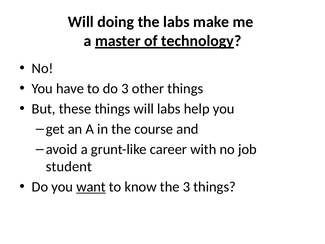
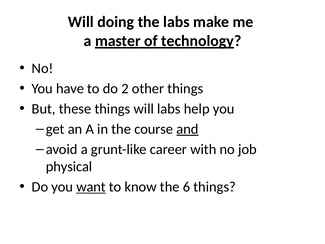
do 3: 3 -> 2
and underline: none -> present
student: student -> physical
the 3: 3 -> 6
